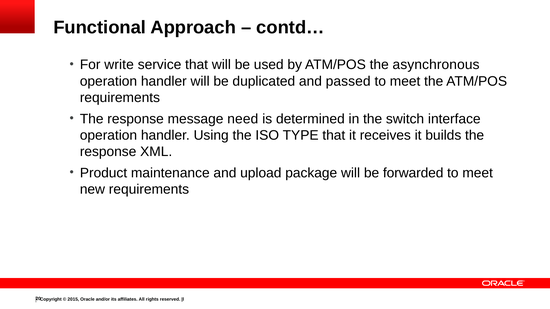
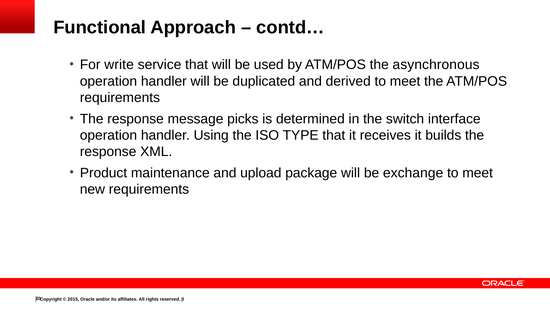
passed: passed -> derived
need: need -> picks
forwarded: forwarded -> exchange
